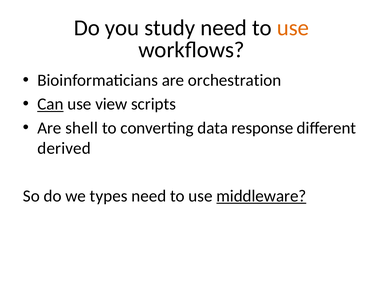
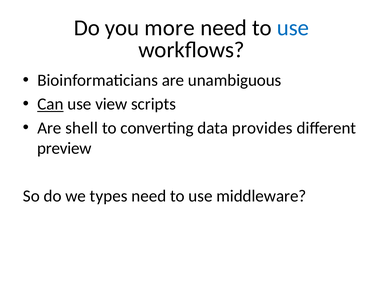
study: study -> more
use at (293, 28) colour: orange -> blue
orchestration: orchestration -> unambiguous
response: response -> provides
derived: derived -> preview
middleware underline: present -> none
